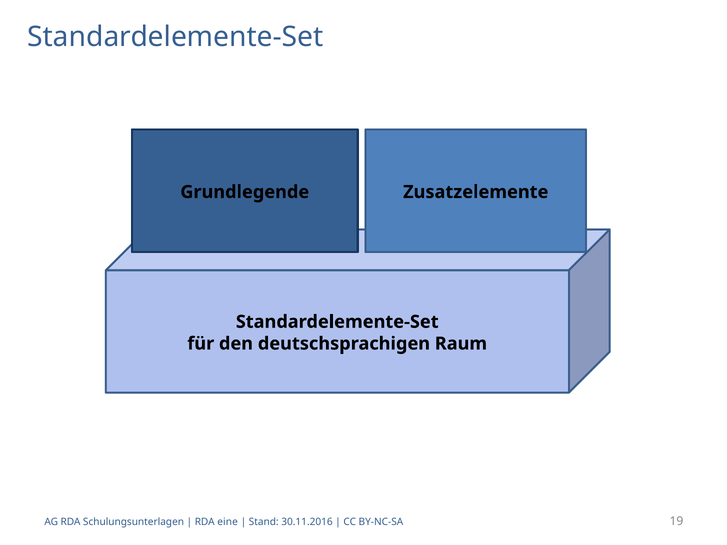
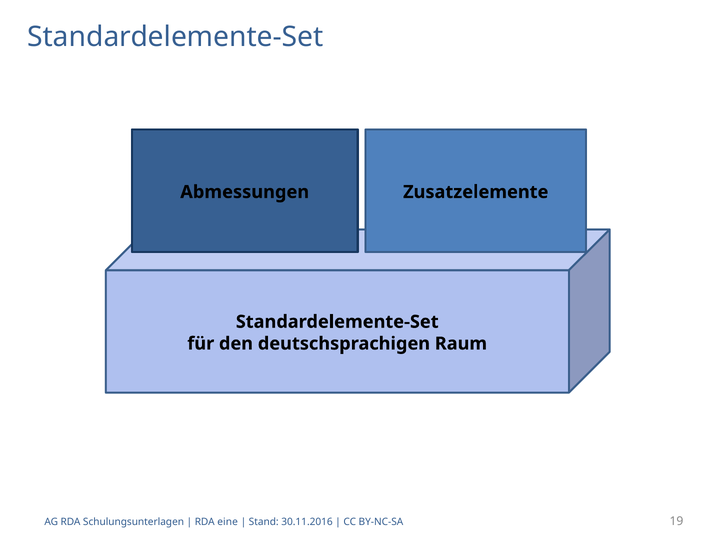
Grundlegende: Grundlegende -> Abmessungen
